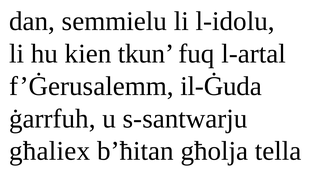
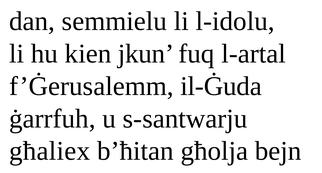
tkun: tkun -> jkun
tella: tella -> bejn
